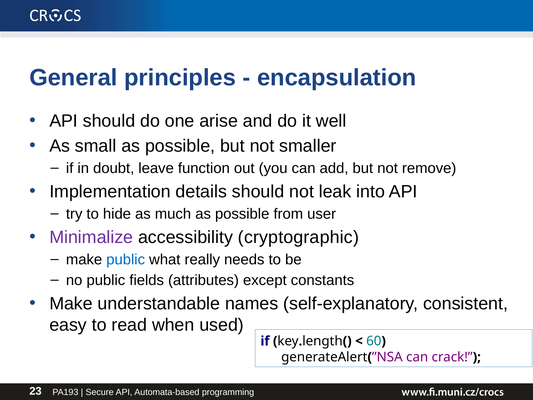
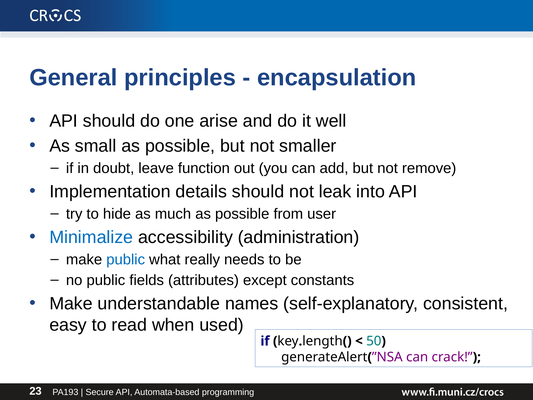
Minimalize colour: purple -> blue
cryptographic: cryptographic -> administration
60: 60 -> 50
